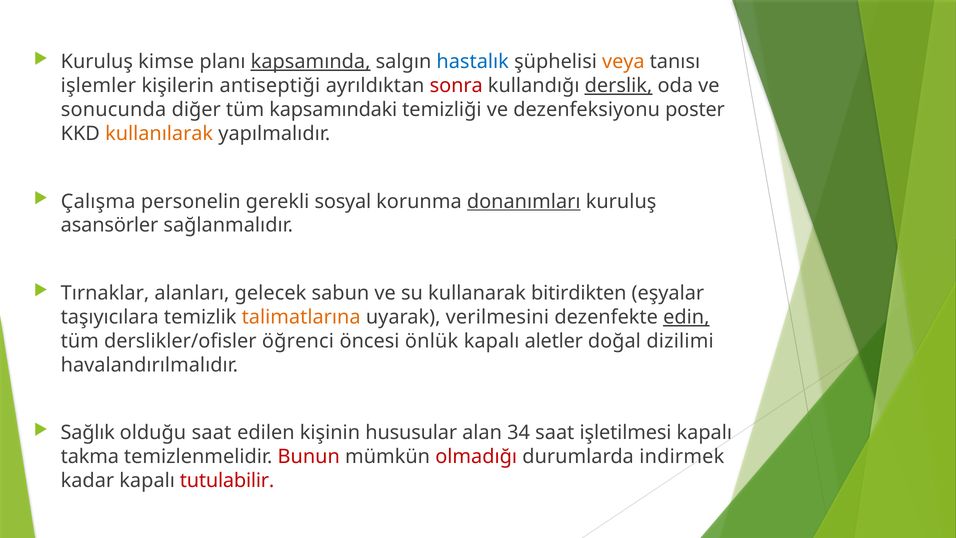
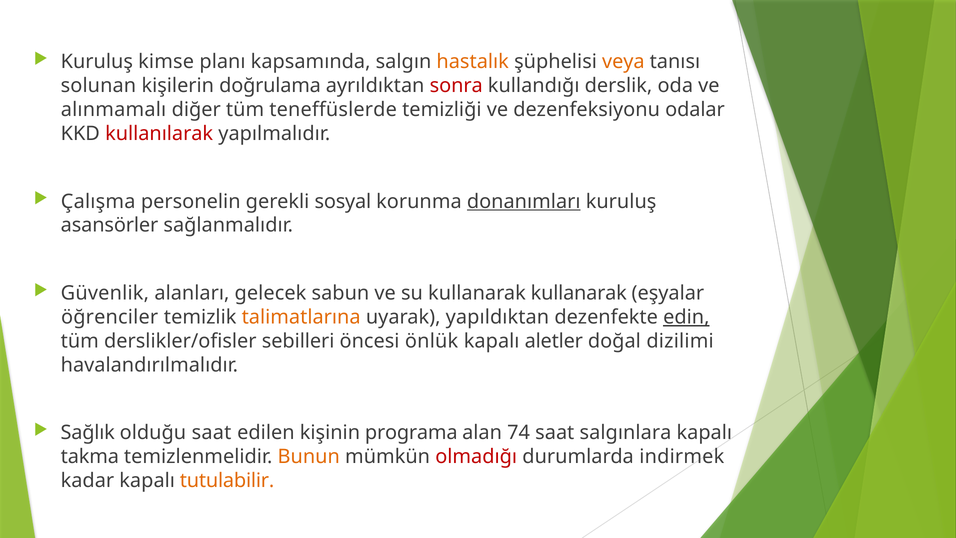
kapsamında underline: present -> none
hastalık colour: blue -> orange
işlemler: işlemler -> solunan
antiseptiği: antiseptiği -> doğrulama
derslik underline: present -> none
sonucunda: sonucunda -> alınmamalı
kapsamındaki: kapsamındaki -> teneffüslerde
poster: poster -> odalar
kullanılarak colour: orange -> red
Tırnaklar: Tırnaklar -> Güvenlik
kullanarak bitirdikten: bitirdikten -> kullanarak
taşıyıcılara: taşıyıcılara -> öğrenciler
verilmesini: verilmesini -> yapıldıktan
öğrenci: öğrenci -> sebilleri
hususular: hususular -> programa
34: 34 -> 74
işletilmesi: işletilmesi -> salgınlara
Bunun colour: red -> orange
tutulabilir colour: red -> orange
